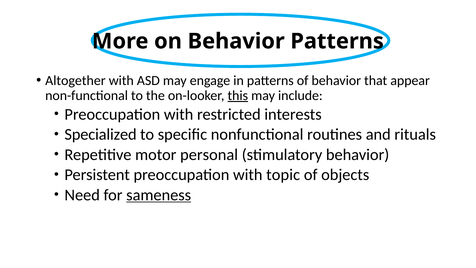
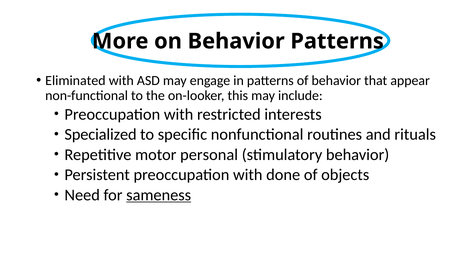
Altogether: Altogether -> Eliminated
this underline: present -> none
topic: topic -> done
